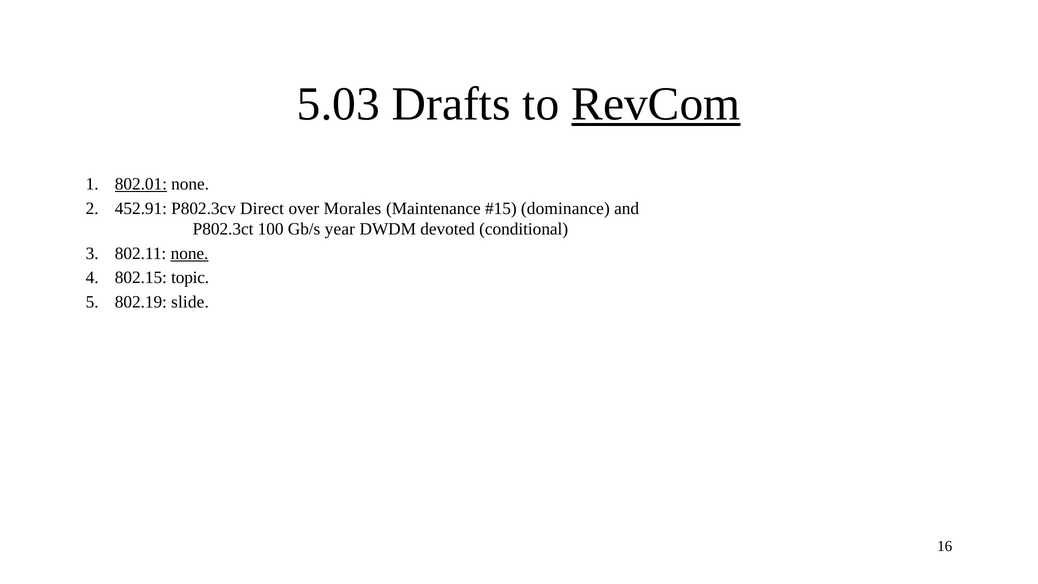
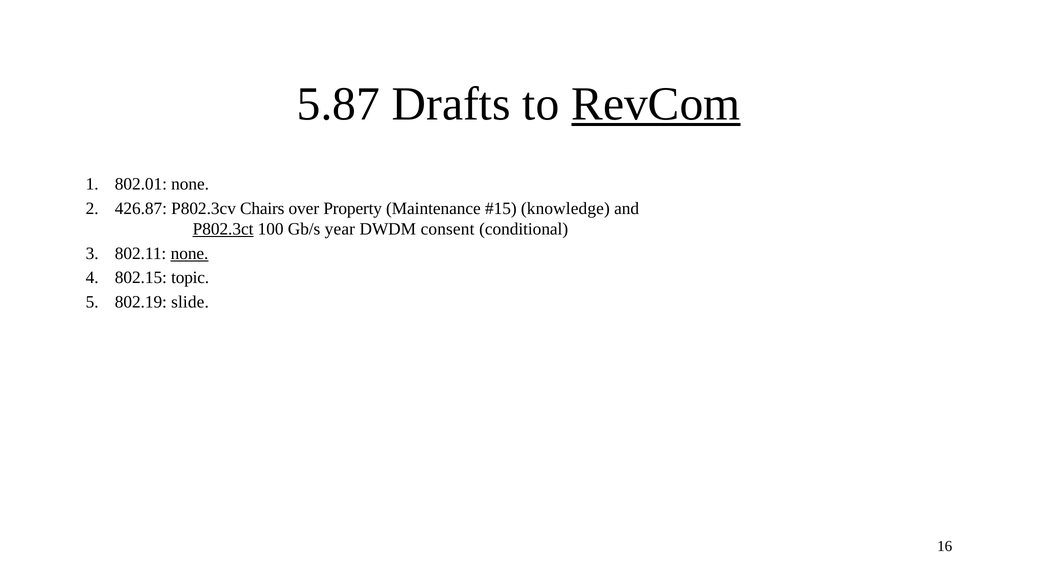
5.03: 5.03 -> 5.87
802.01 underline: present -> none
452.91: 452.91 -> 426.87
Direct: Direct -> Chairs
Morales: Morales -> Property
dominance: dominance -> knowledge
P802.3ct underline: none -> present
devoted: devoted -> consent
